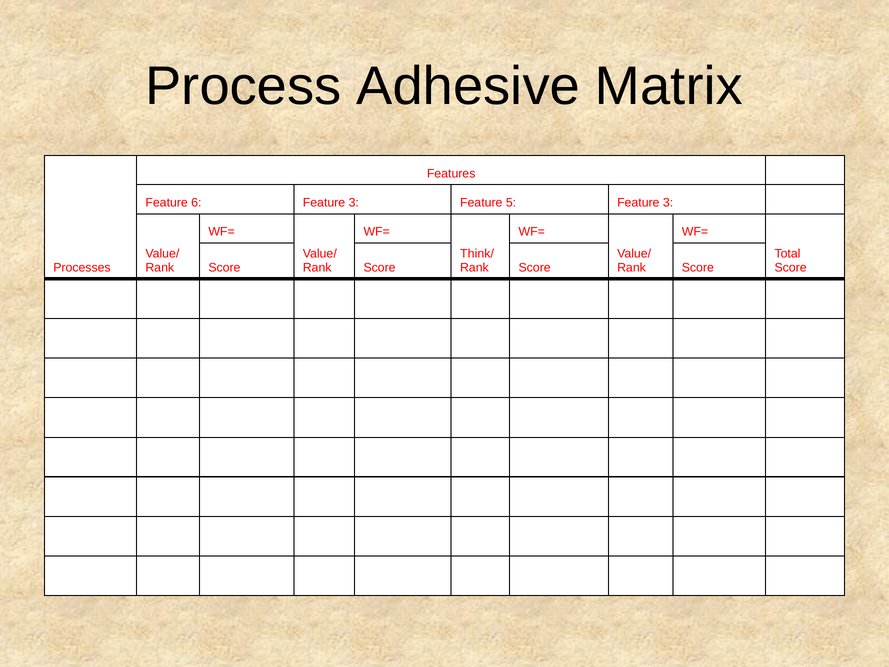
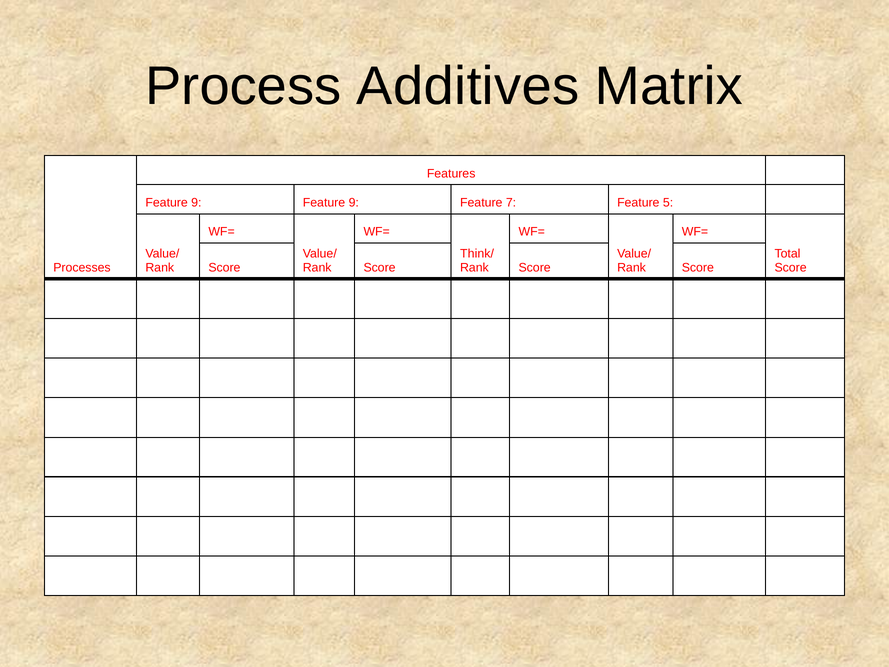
Adhesive: Adhesive -> Additives
6 at (196, 203): 6 -> 9
3 at (354, 203): 3 -> 9
5: 5 -> 7
3 at (668, 203): 3 -> 5
